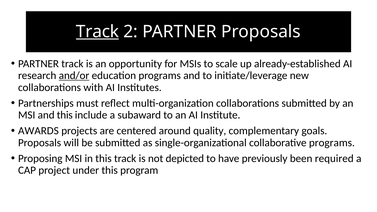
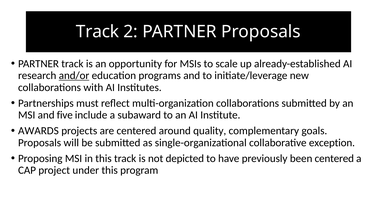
Track at (97, 32) underline: present -> none
and this: this -> five
collaborative programs: programs -> exception
been required: required -> centered
